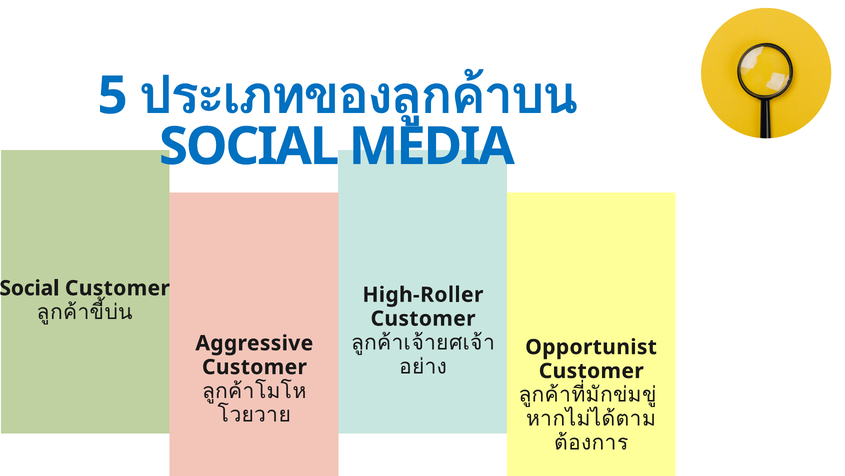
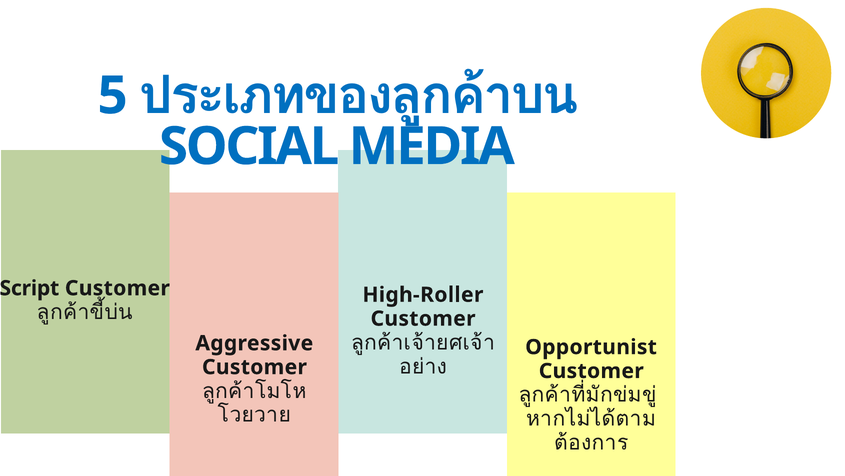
Social at (29, 288): Social -> Script
